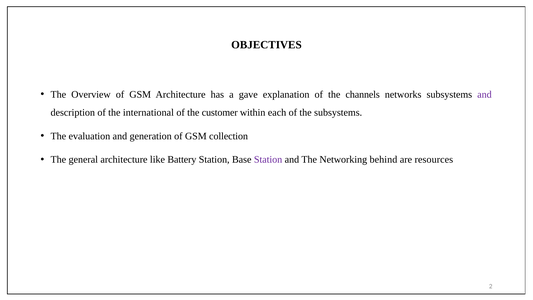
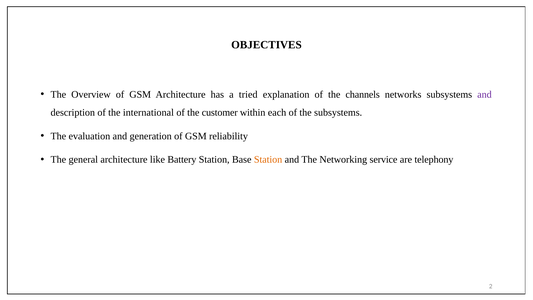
gave: gave -> tried
collection: collection -> reliability
Station at (268, 160) colour: purple -> orange
behind: behind -> service
resources: resources -> telephony
